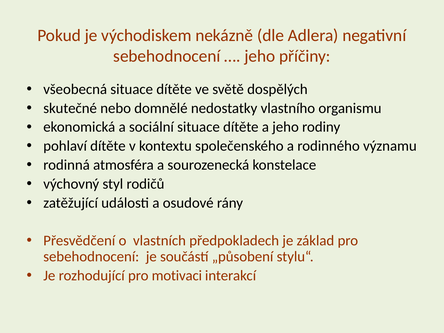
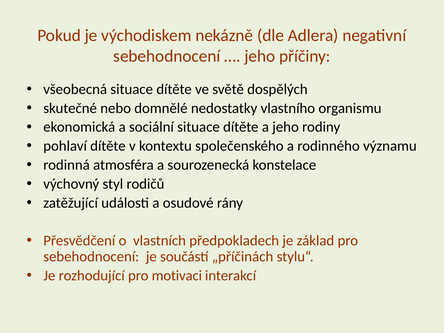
„působení: „působení -> „příčinách
